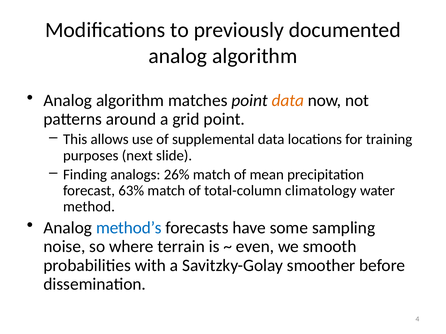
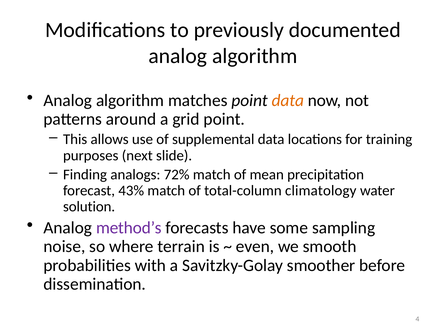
26%: 26% -> 72%
63%: 63% -> 43%
method: method -> solution
method’s colour: blue -> purple
